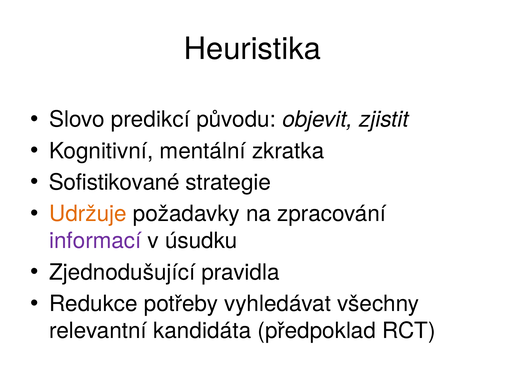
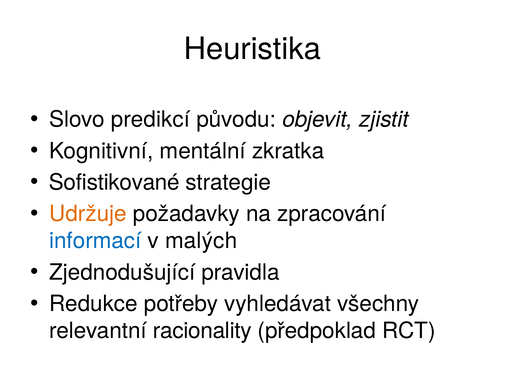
informací colour: purple -> blue
úsudku: úsudku -> malých
kandidáta: kandidáta -> racionality
